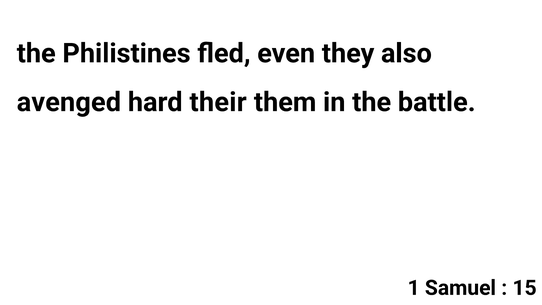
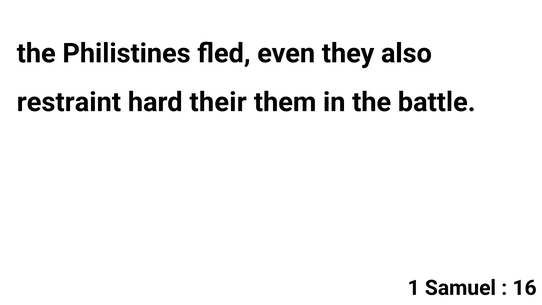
avenged: avenged -> restraint
15: 15 -> 16
